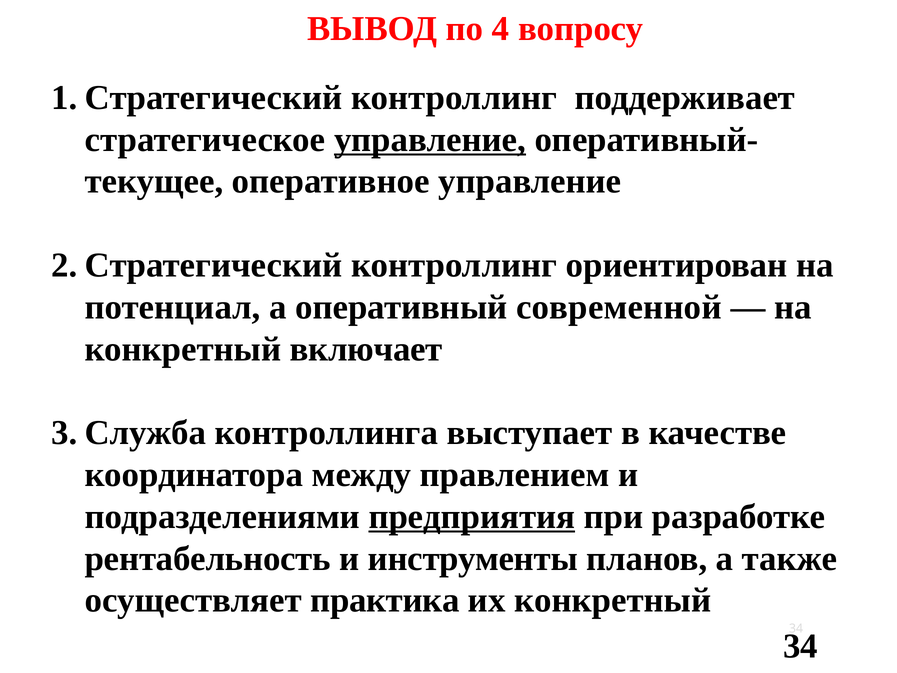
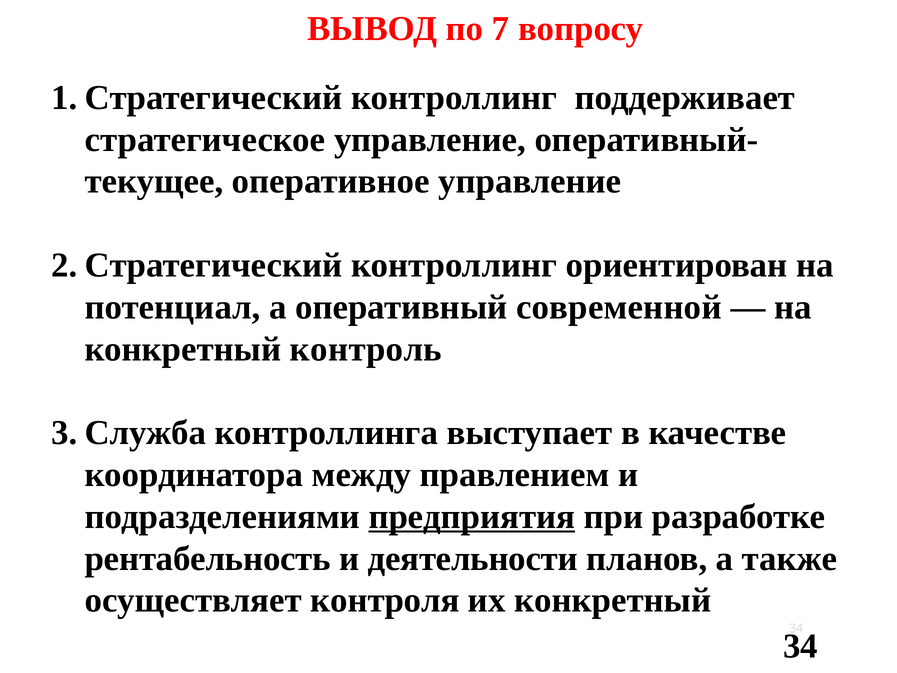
4: 4 -> 7
управление at (430, 139) underline: present -> none
включает: включает -> контроль
инструменты: инструменты -> деятельности
практика: практика -> контроля
